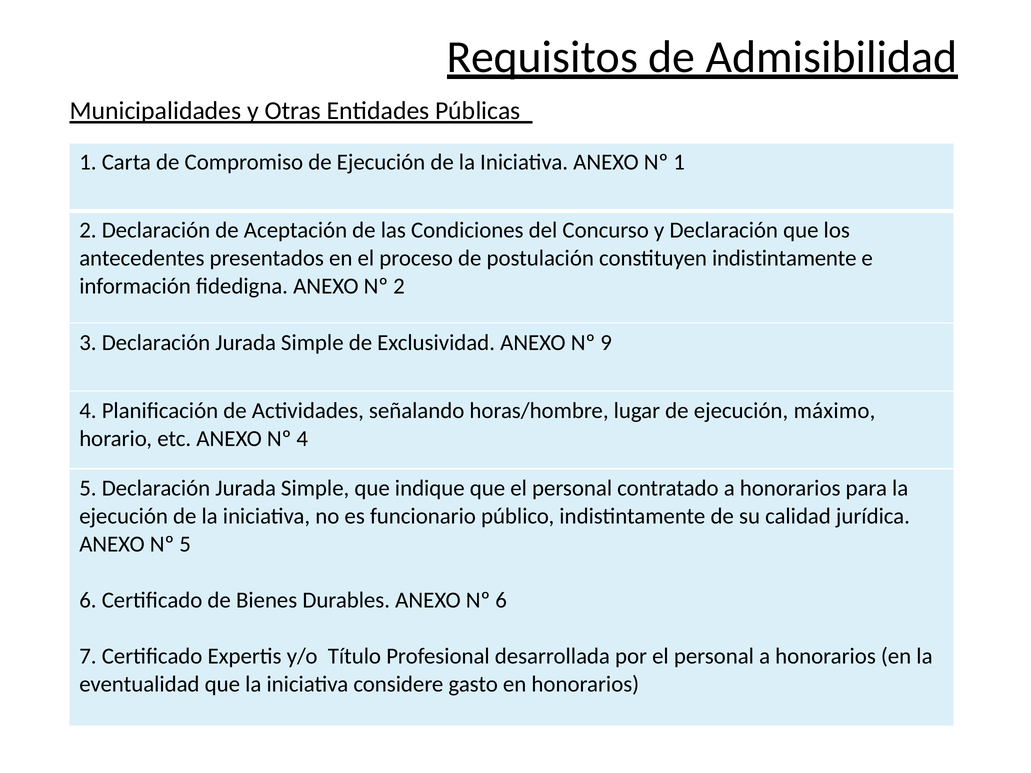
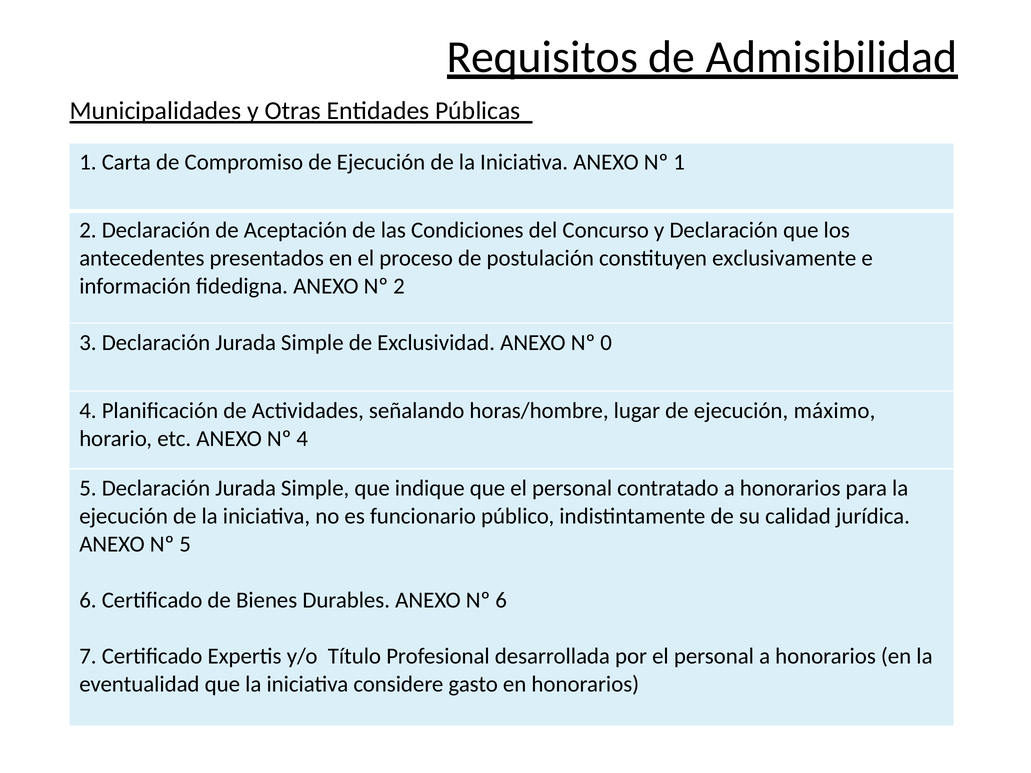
constituyen indistintamente: indistintamente -> exclusivamente
9: 9 -> 0
